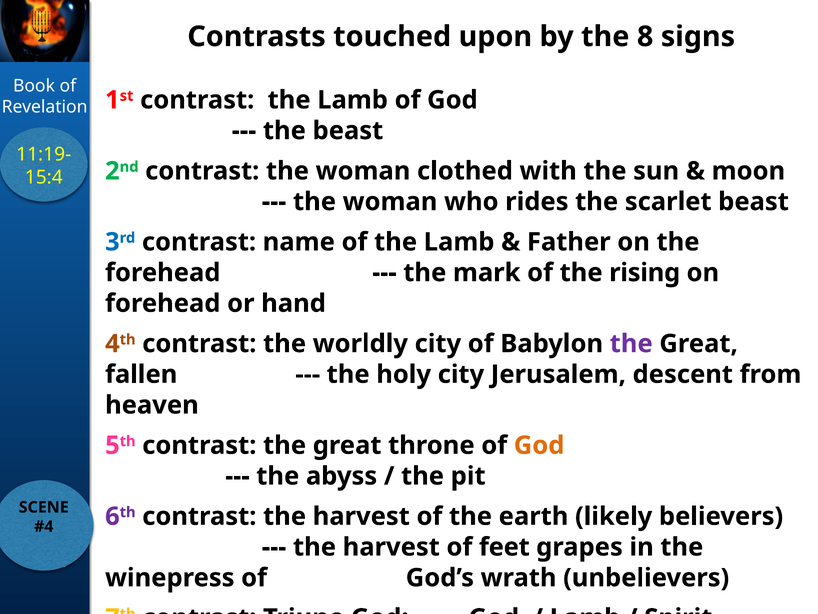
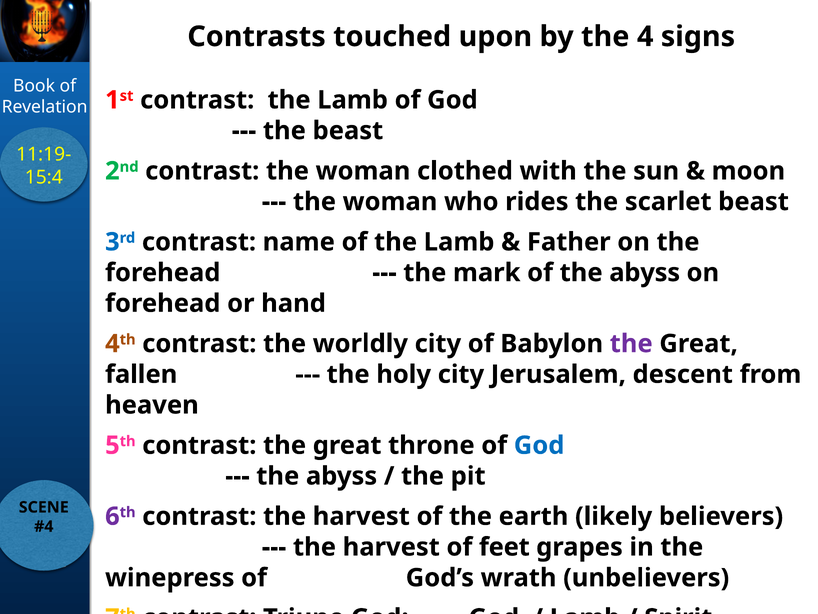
the 8: 8 -> 4
of the rising: rising -> abyss
God at (539, 445) colour: orange -> blue
